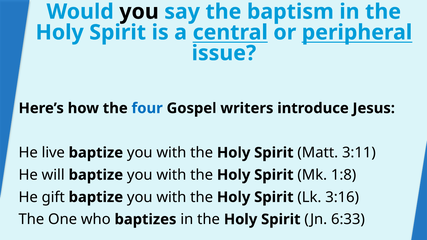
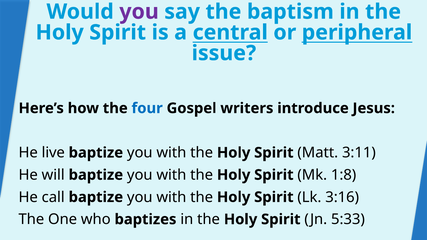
you at (139, 12) colour: black -> purple
gift: gift -> call
6:33: 6:33 -> 5:33
